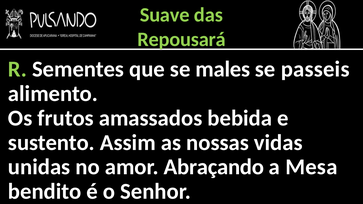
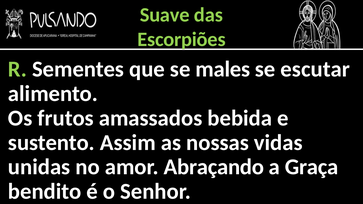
Repousará: Repousará -> Escorpiões
passeis: passeis -> escutar
Mesa: Mesa -> Graça
